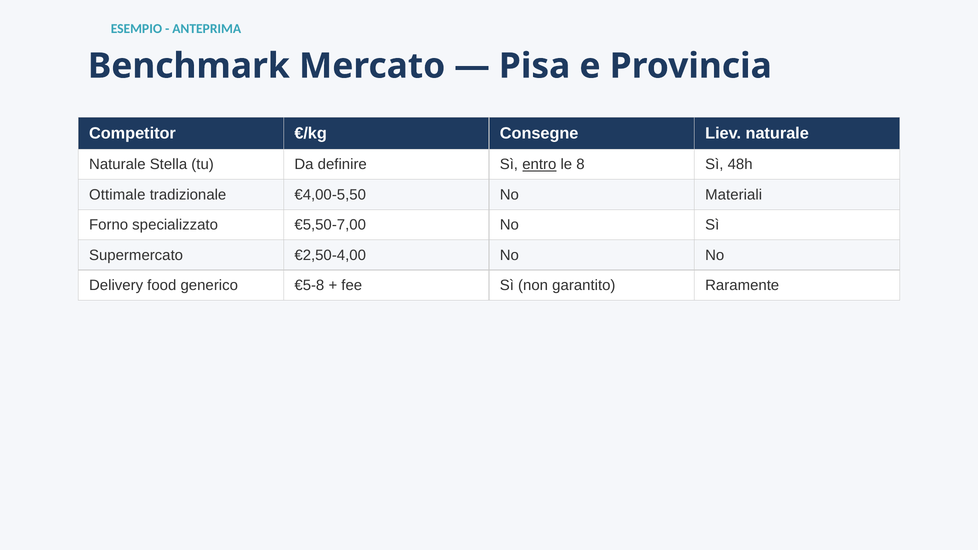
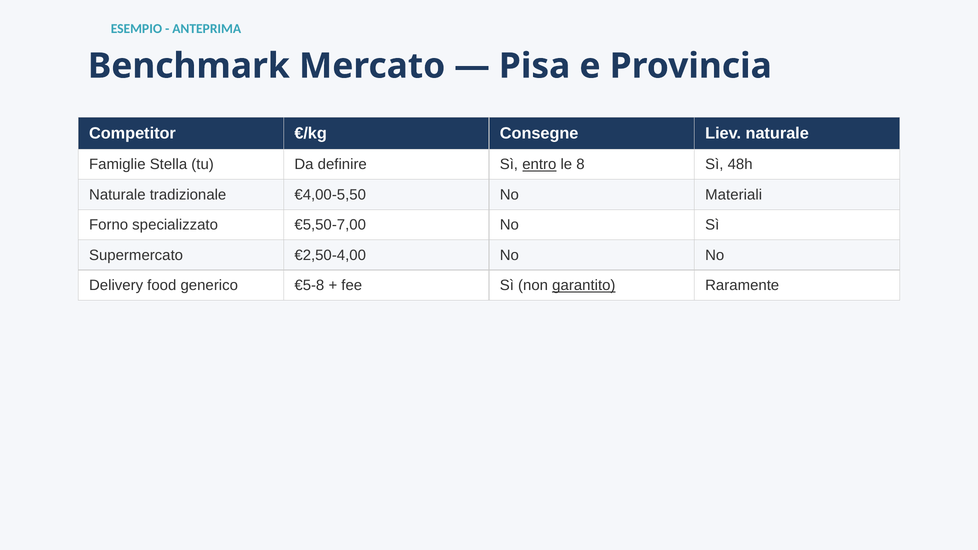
Naturale at (117, 165): Naturale -> Famiglie
Ottimale at (117, 195): Ottimale -> Naturale
garantito underline: none -> present
